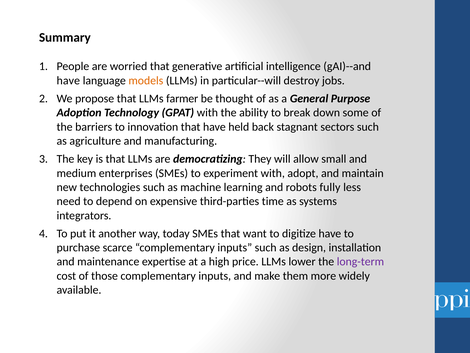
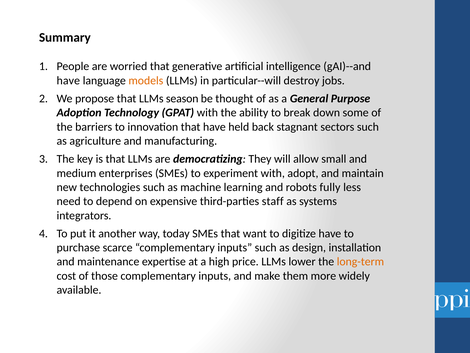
farmer: farmer -> season
time: time -> staff
long-term colour: purple -> orange
